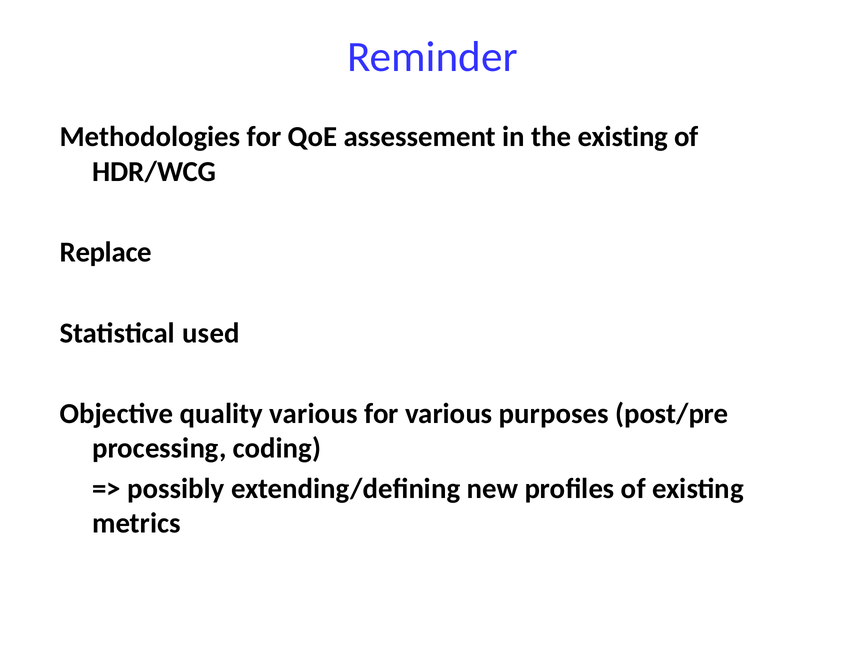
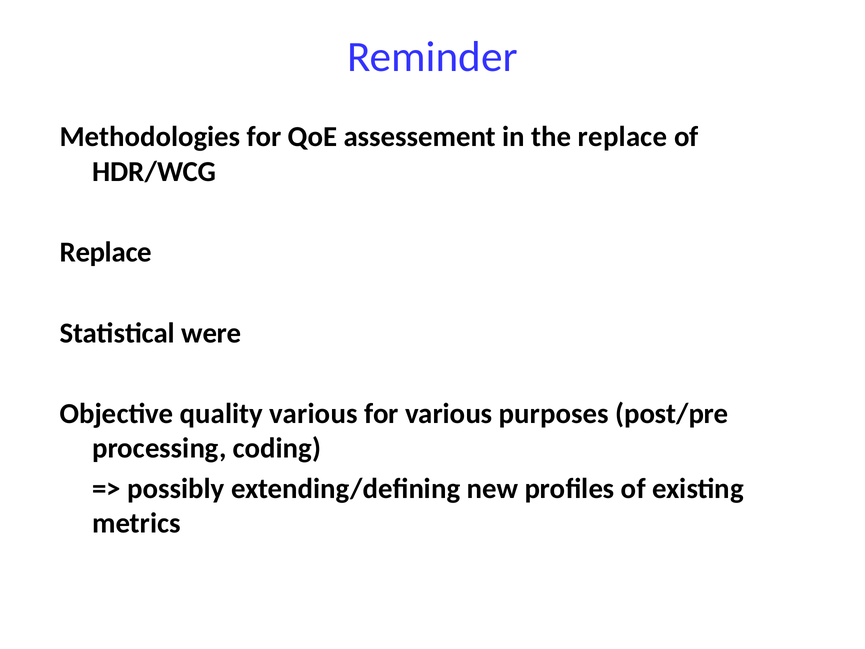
the existing: existing -> replace
used: used -> were
